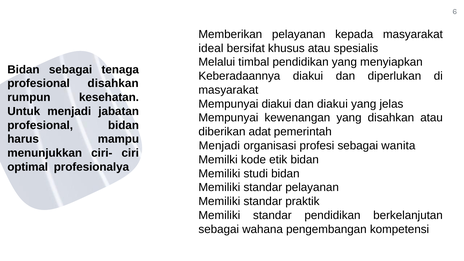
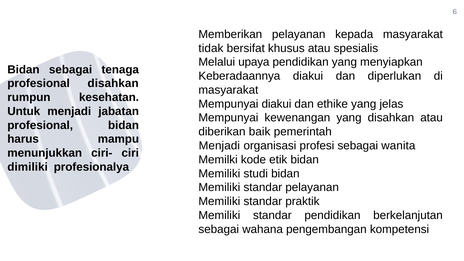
ideal: ideal -> tidak
timbal: timbal -> upaya
dan diakui: diakui -> ethike
adat: adat -> baik
optimal: optimal -> dimiliki
